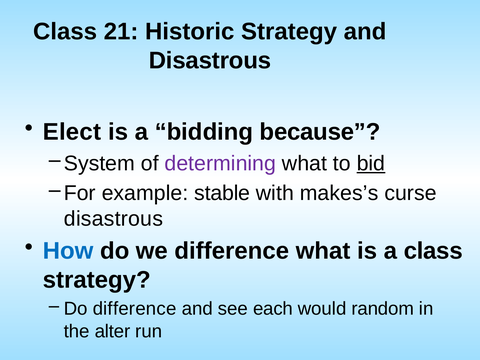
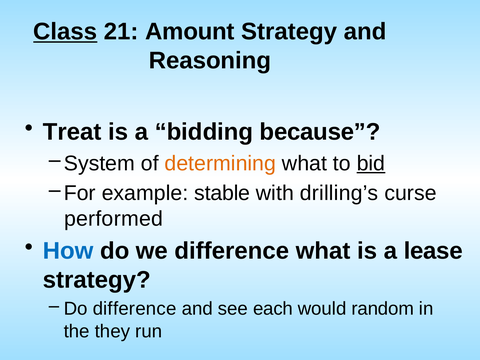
Class at (65, 32) underline: none -> present
Historic: Historic -> Amount
Disastrous at (210, 60): Disastrous -> Reasoning
Elect: Elect -> Treat
determining colour: purple -> orange
makes’s: makes’s -> drilling’s
disastrous at (113, 219): disastrous -> performed
a class: class -> lease
alter: alter -> they
